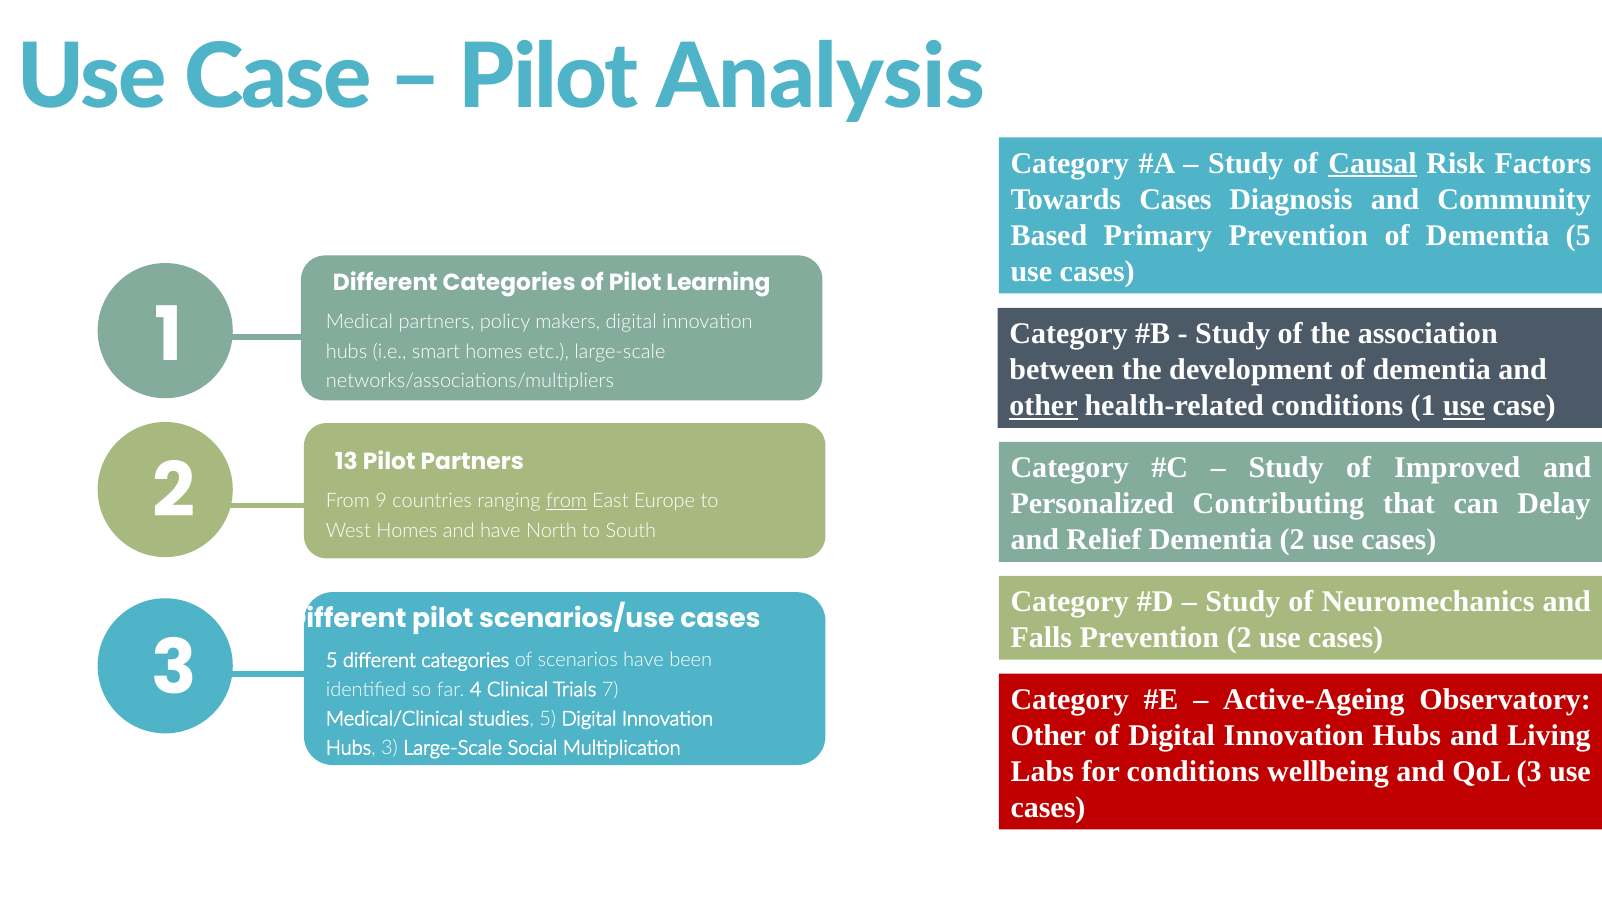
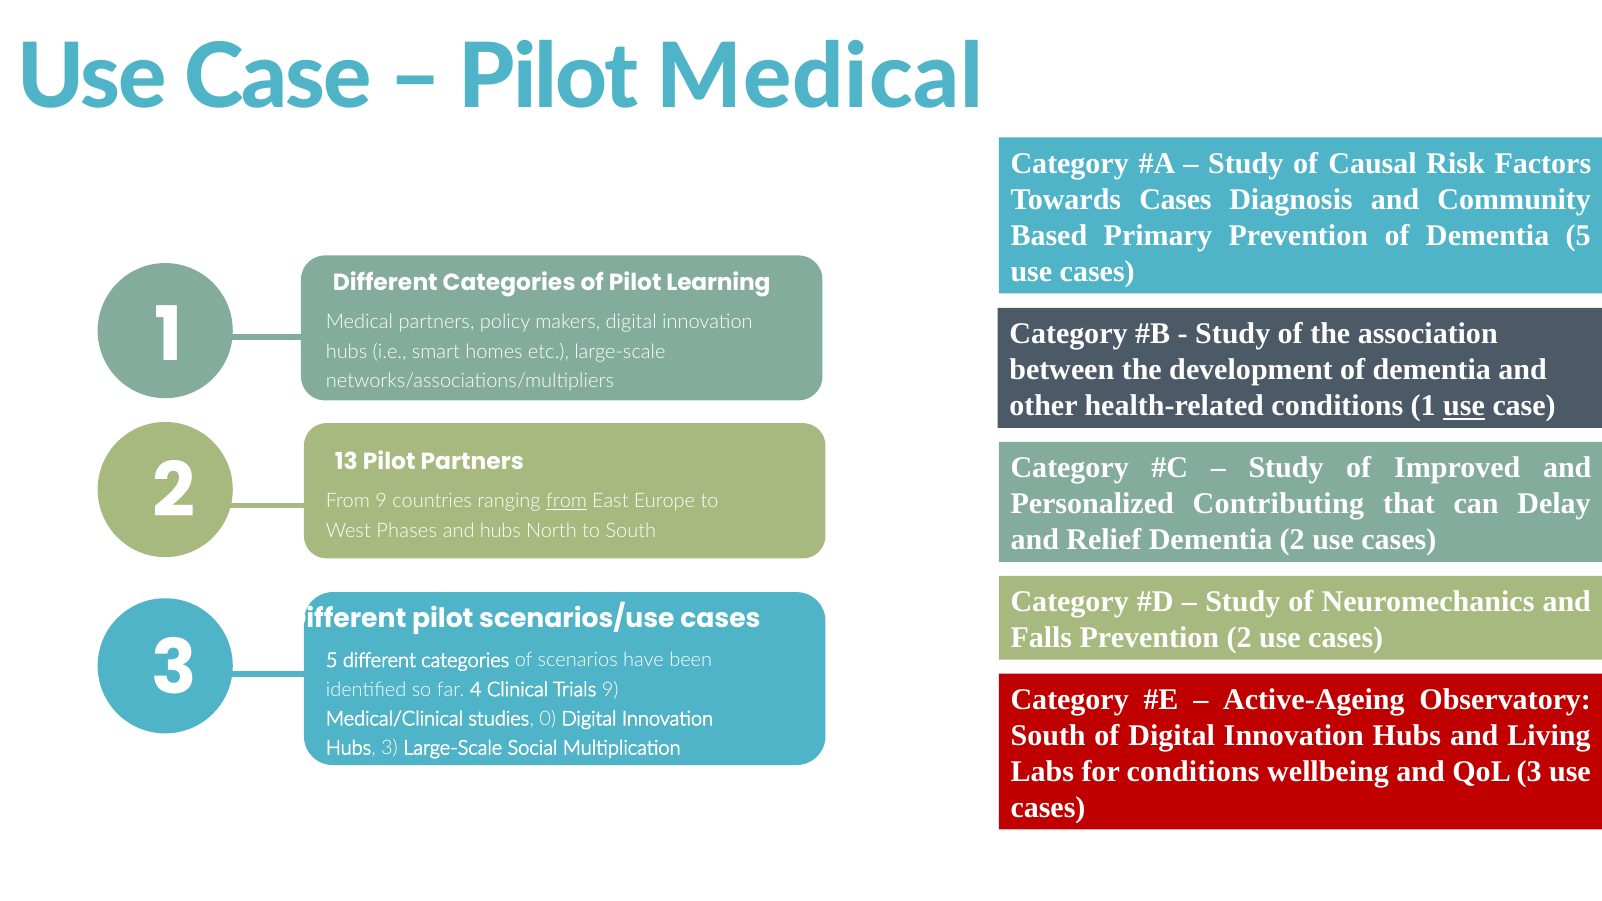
Pilot Analysis: Analysis -> Medical
Causal underline: present -> none
other at (1043, 406) underline: present -> none
West Homes: Homes -> Phases
and have: have -> hubs
Trials 7: 7 -> 9
studies 5: 5 -> 0
Other at (1048, 736): Other -> South
